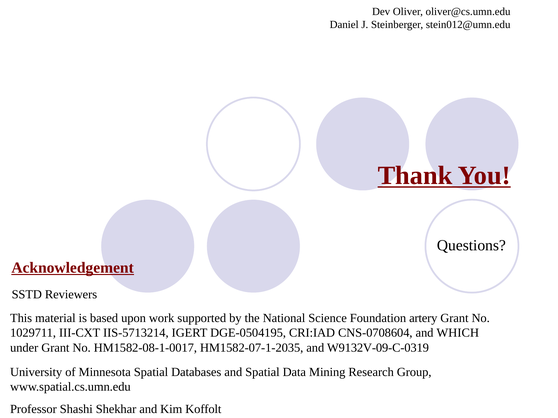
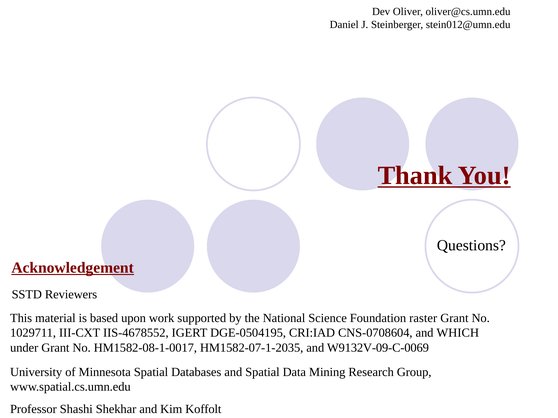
artery: artery -> raster
IIS-5713214: IIS-5713214 -> IIS-4678552
W9132V-09-C-0319: W9132V-09-C-0319 -> W9132V-09-C-0069
